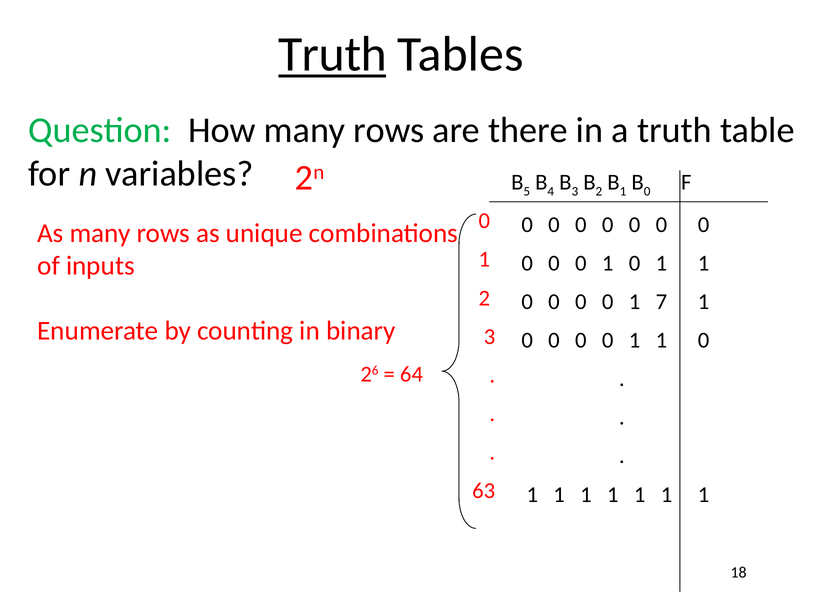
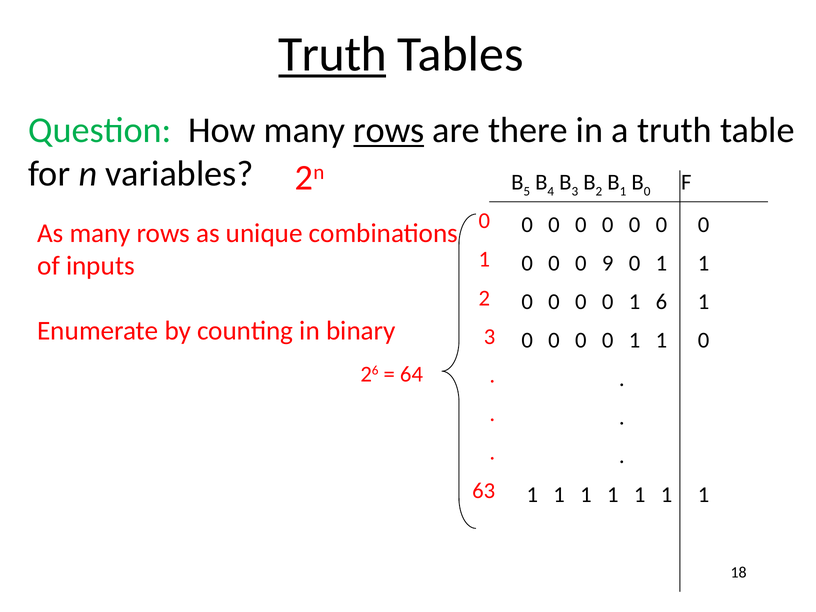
rows at (389, 130) underline: none -> present
1 at (608, 263): 1 -> 9
7: 7 -> 6
